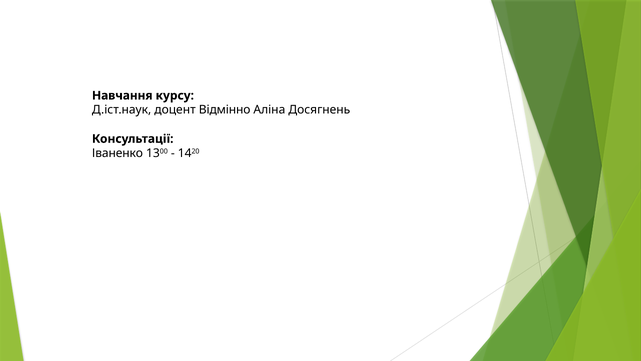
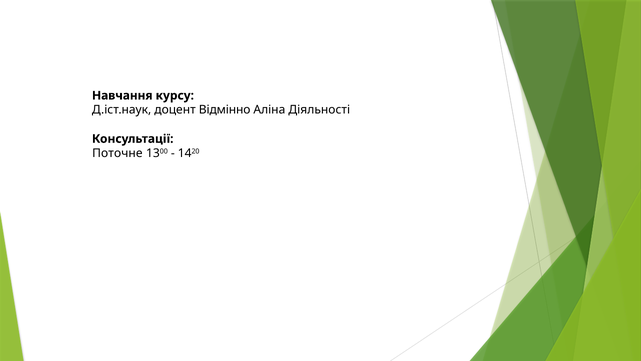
Досягнень: Досягнень -> Діяльності
Іваненко: Іваненко -> Поточне
